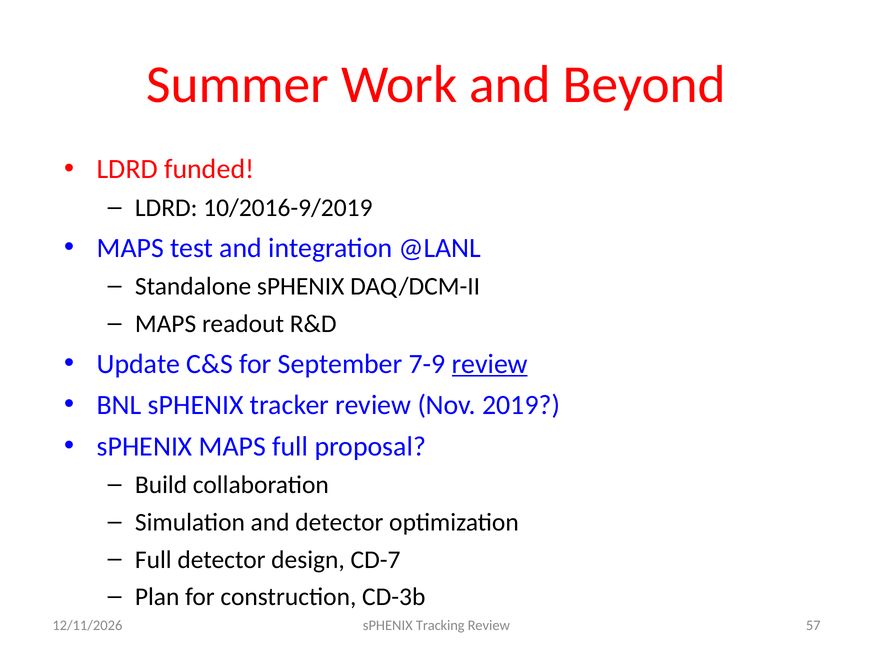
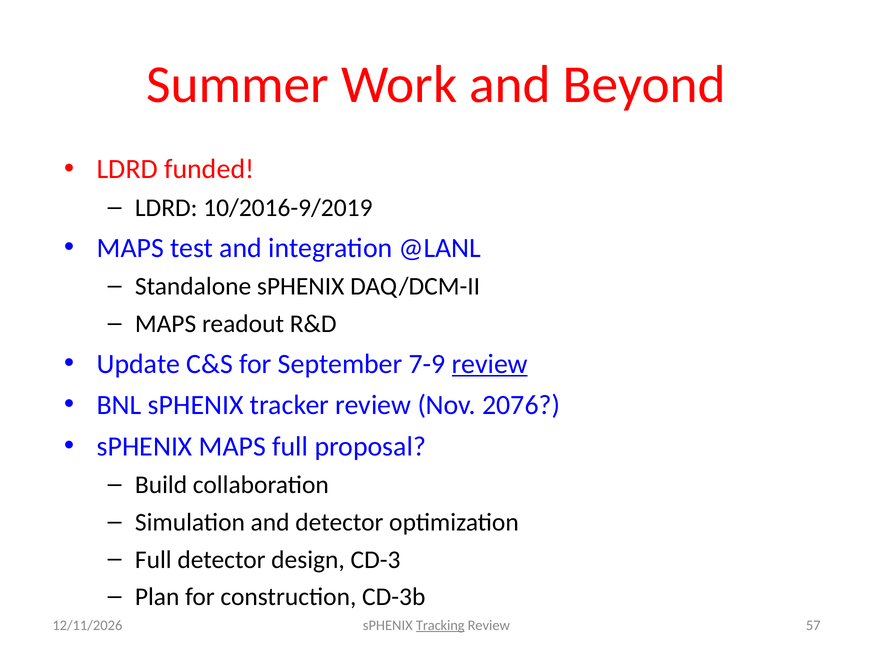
2019: 2019 -> 2076
CD-7: CD-7 -> CD-3
Tracking underline: none -> present
